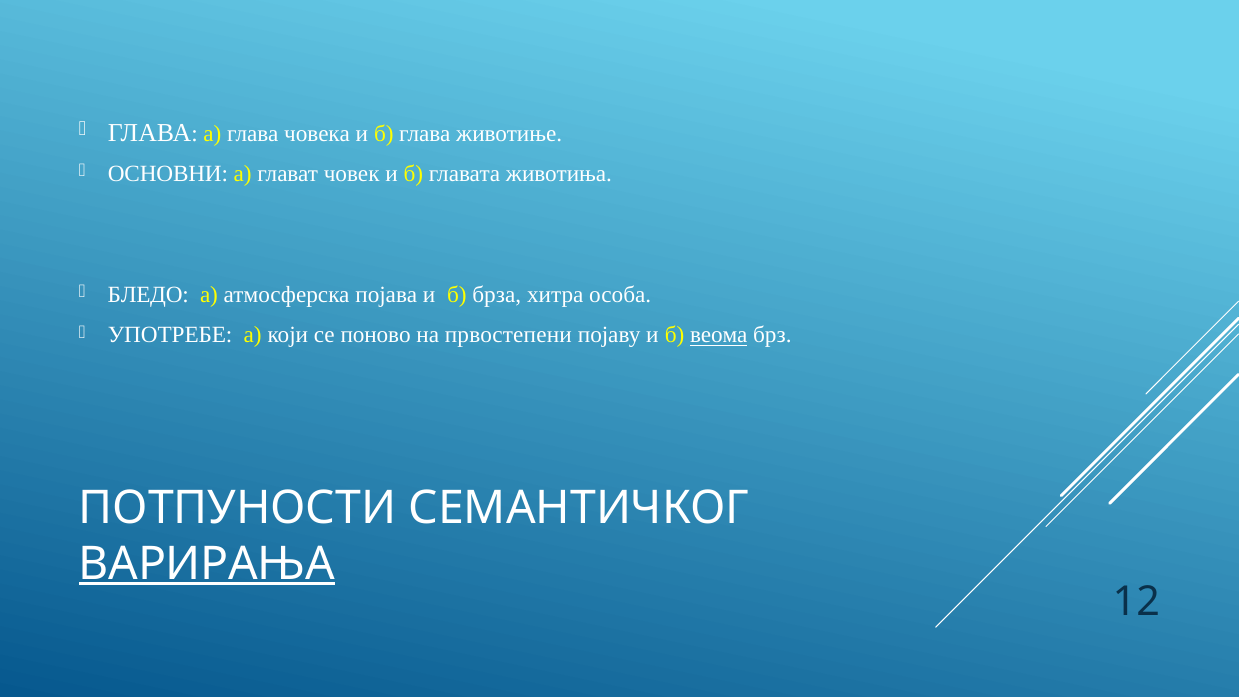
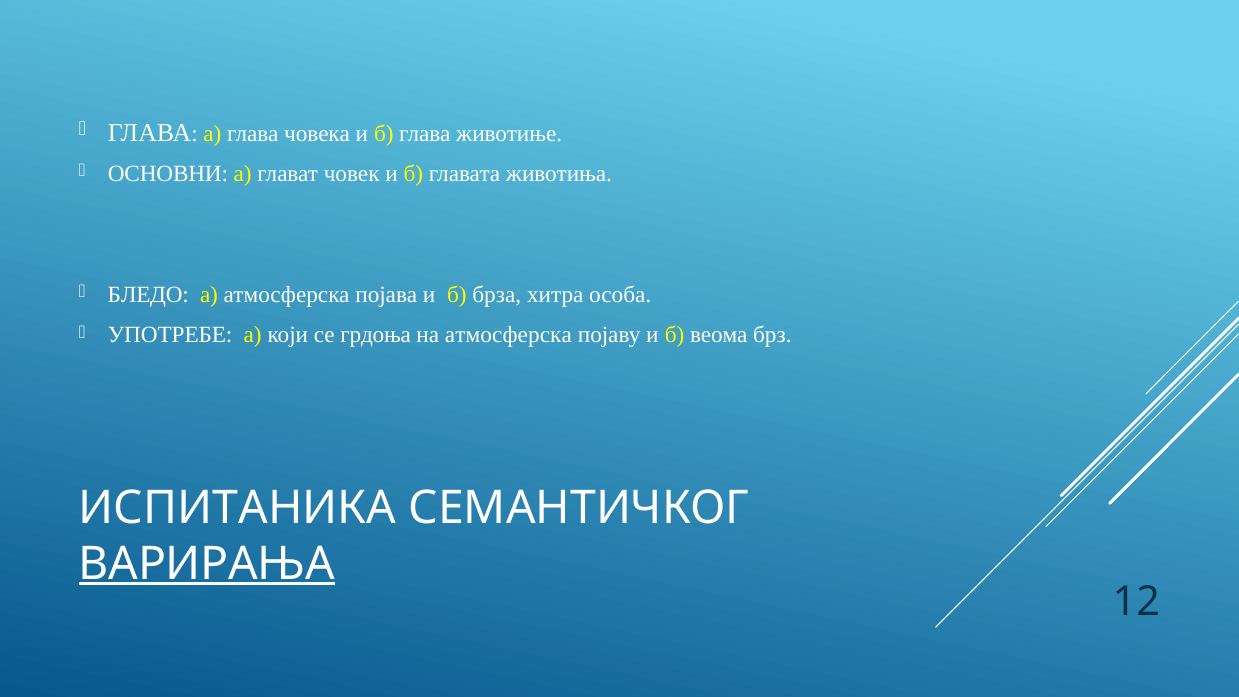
поново: поново -> грдоња
на првостепени: првостепени -> атмосферска
веома underline: present -> none
ПОТПУНОСТИ: ПОТПУНОСТИ -> ИСПИТАНИКА
